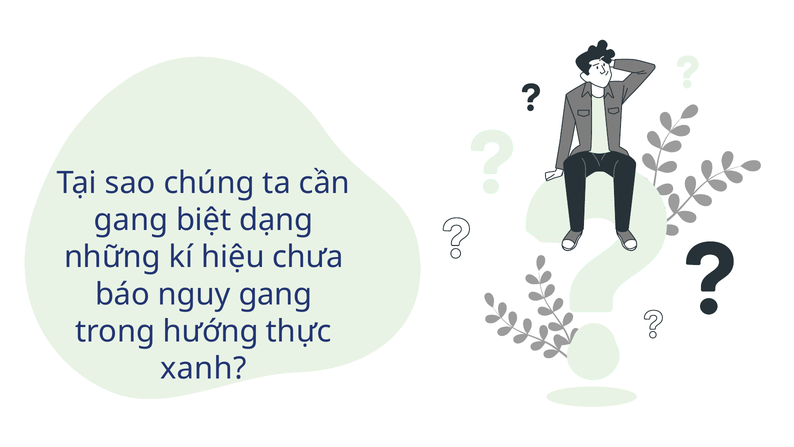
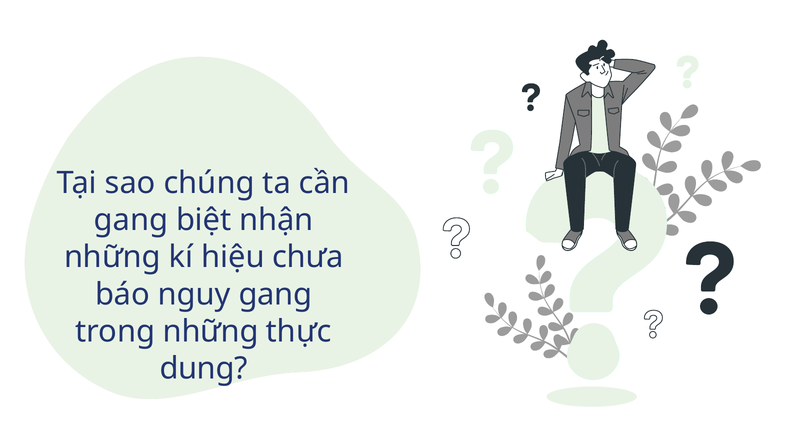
dạng: dạng -> nhận
trong hướng: hướng -> những
xanh: xanh -> dung
